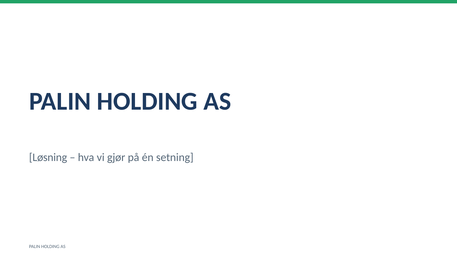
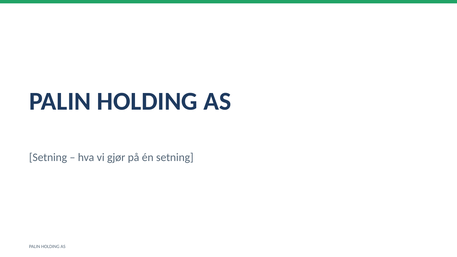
Løsning at (48, 157): Løsning -> Setning
